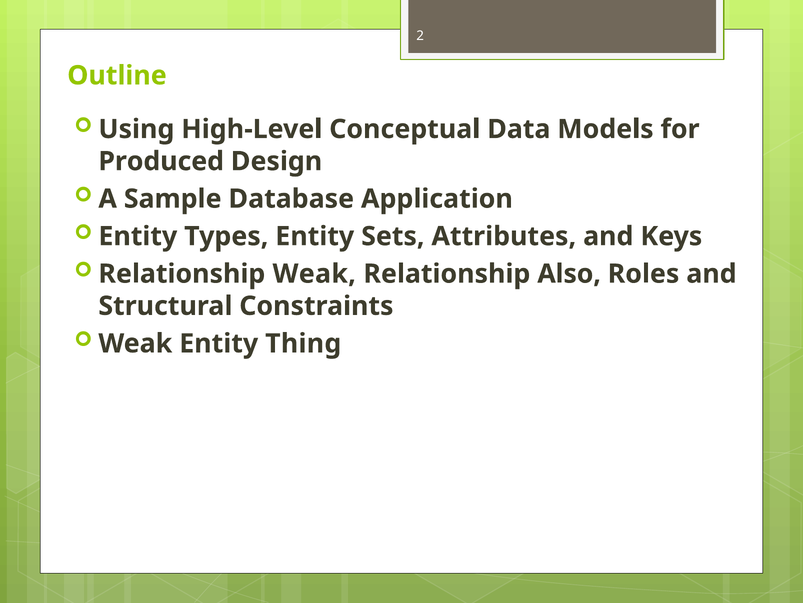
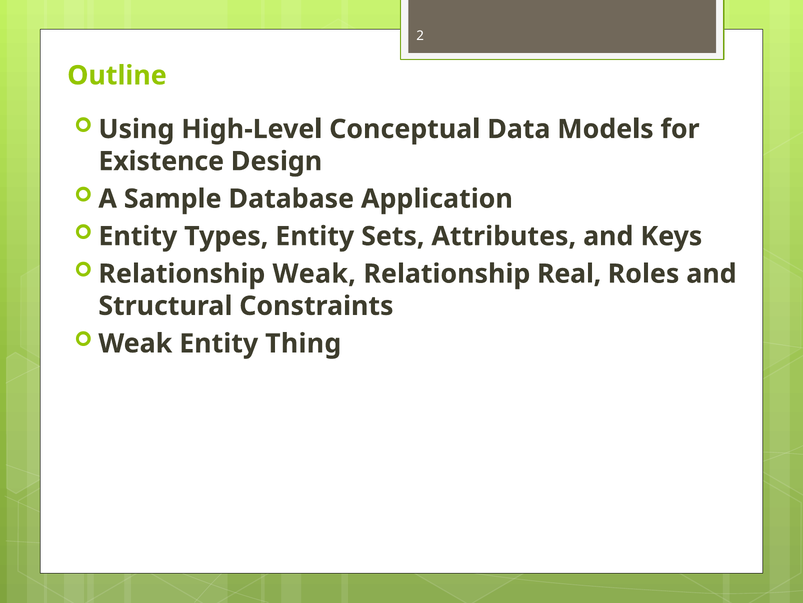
Produced: Produced -> Existence
Also: Also -> Real
